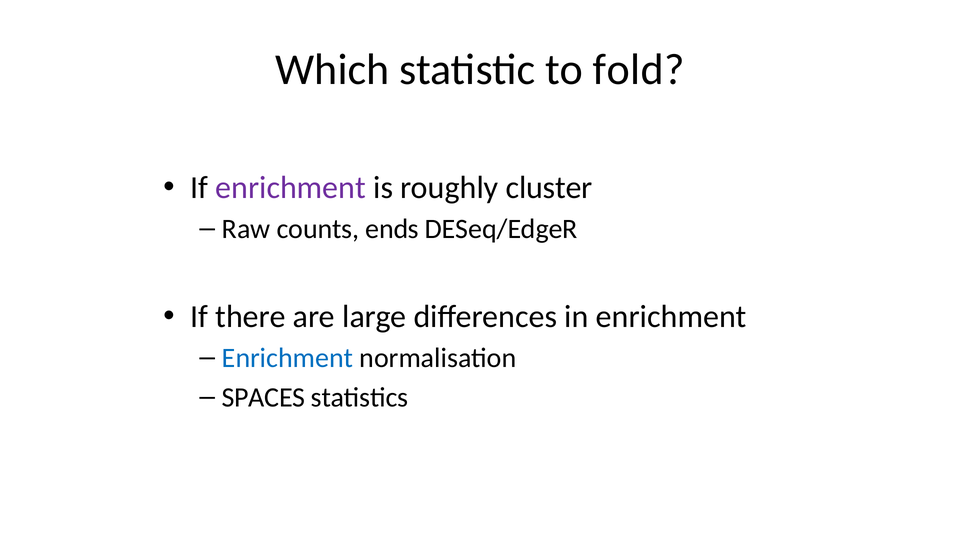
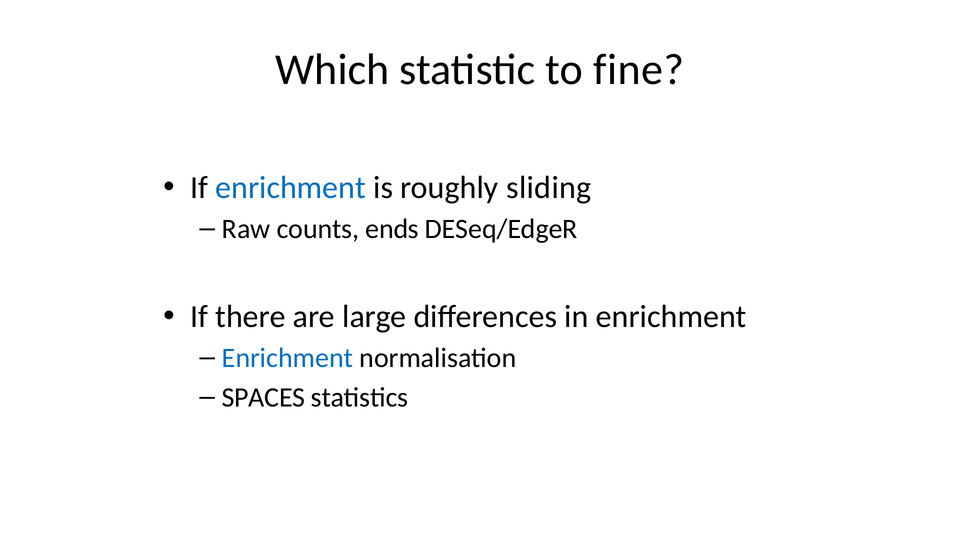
fold: fold -> fine
enrichment at (291, 188) colour: purple -> blue
cluster: cluster -> sliding
